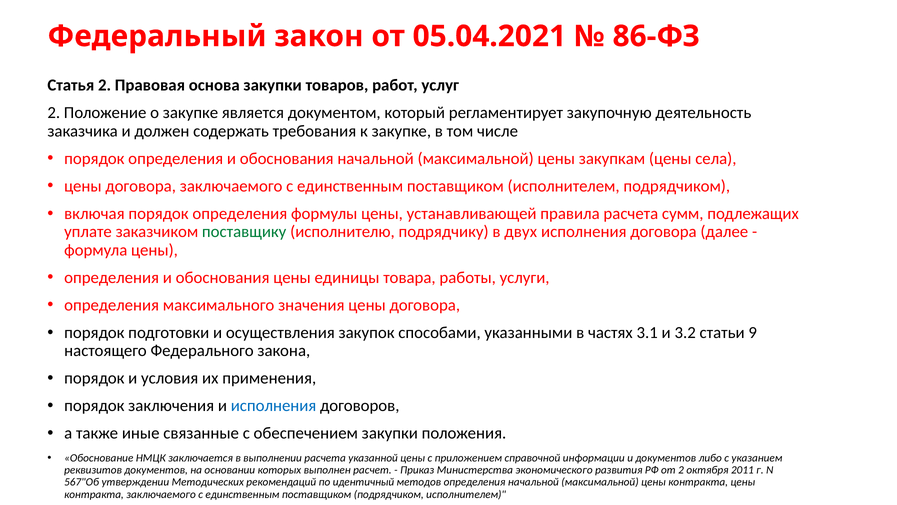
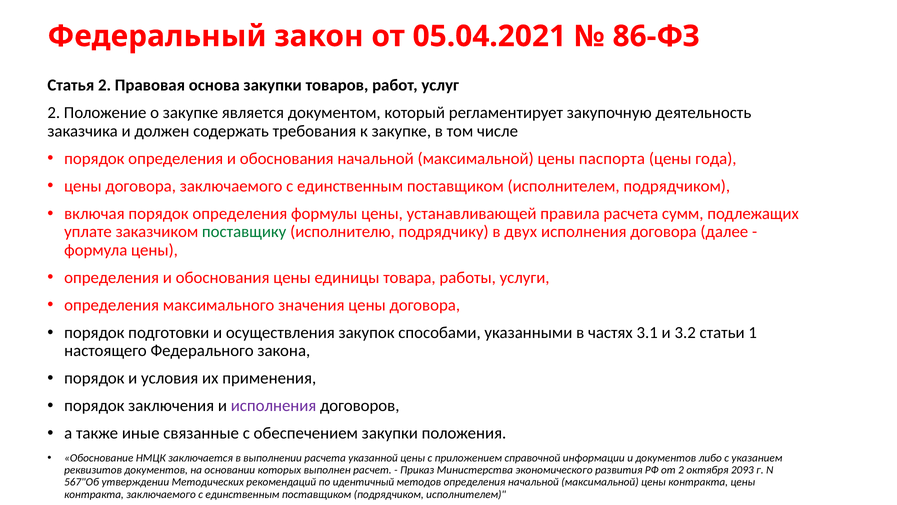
закупкам: закупкам -> паспорта
села: села -> года
9: 9 -> 1
исполнения at (274, 406) colour: blue -> purple
2011: 2011 -> 2093
